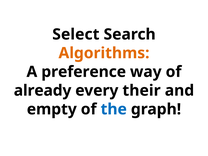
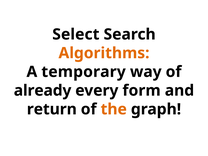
preference: preference -> temporary
their: their -> form
empty: empty -> return
the colour: blue -> orange
